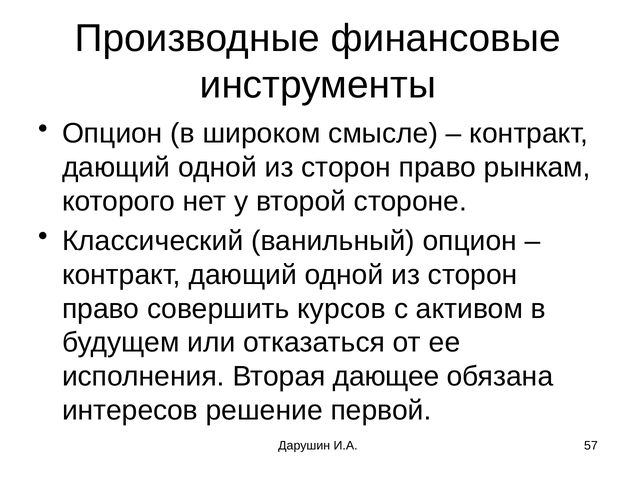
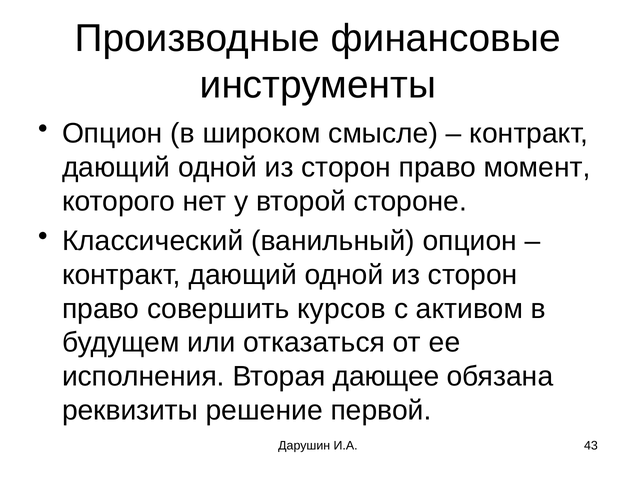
рынкам: рынкам -> момент
интересов: интересов -> реквизиты
57: 57 -> 43
